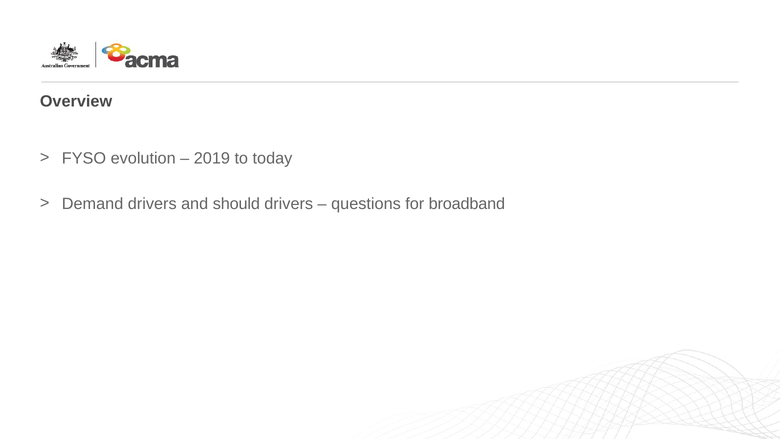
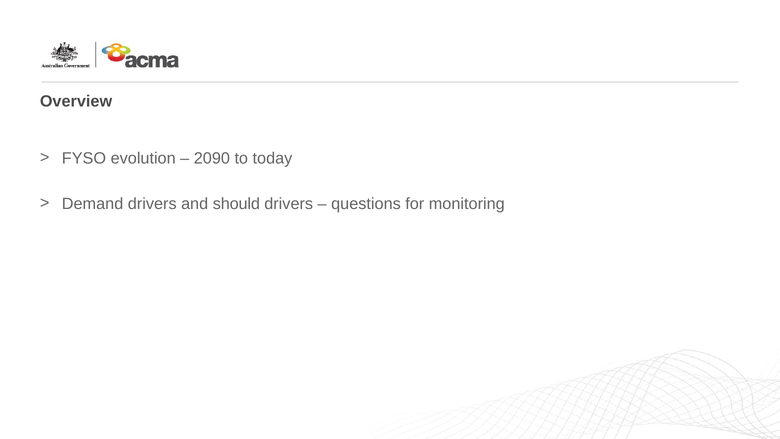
2019: 2019 -> 2090
broadband: broadband -> monitoring
